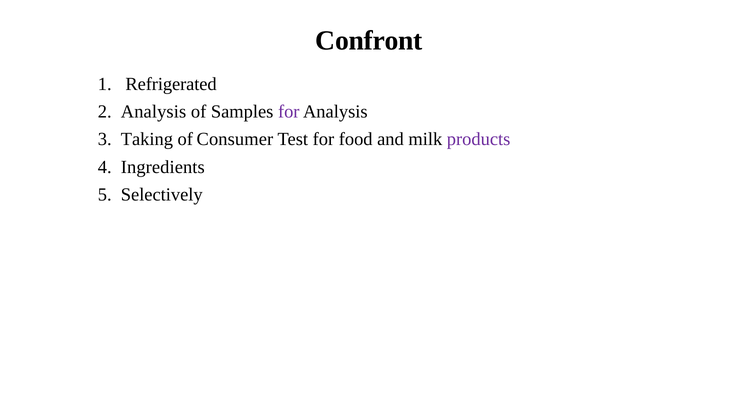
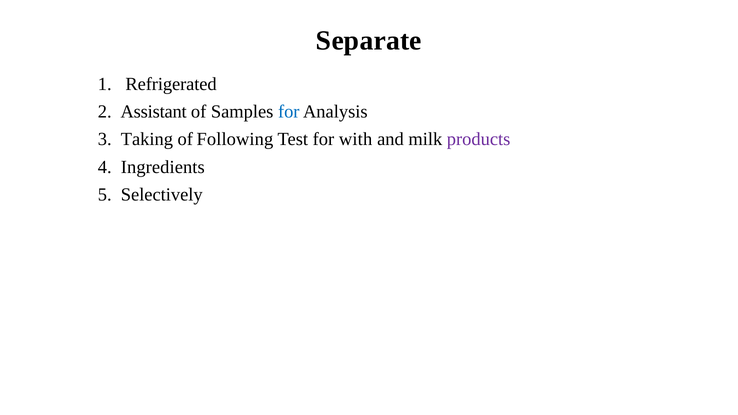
Confront: Confront -> Separate
2 Analysis: Analysis -> Assistant
for at (289, 112) colour: purple -> blue
Consumer: Consumer -> Following
food: food -> with
